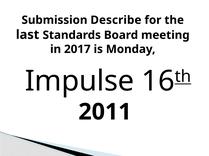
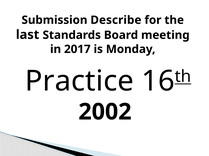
Impulse: Impulse -> Practice
2011: 2011 -> 2002
